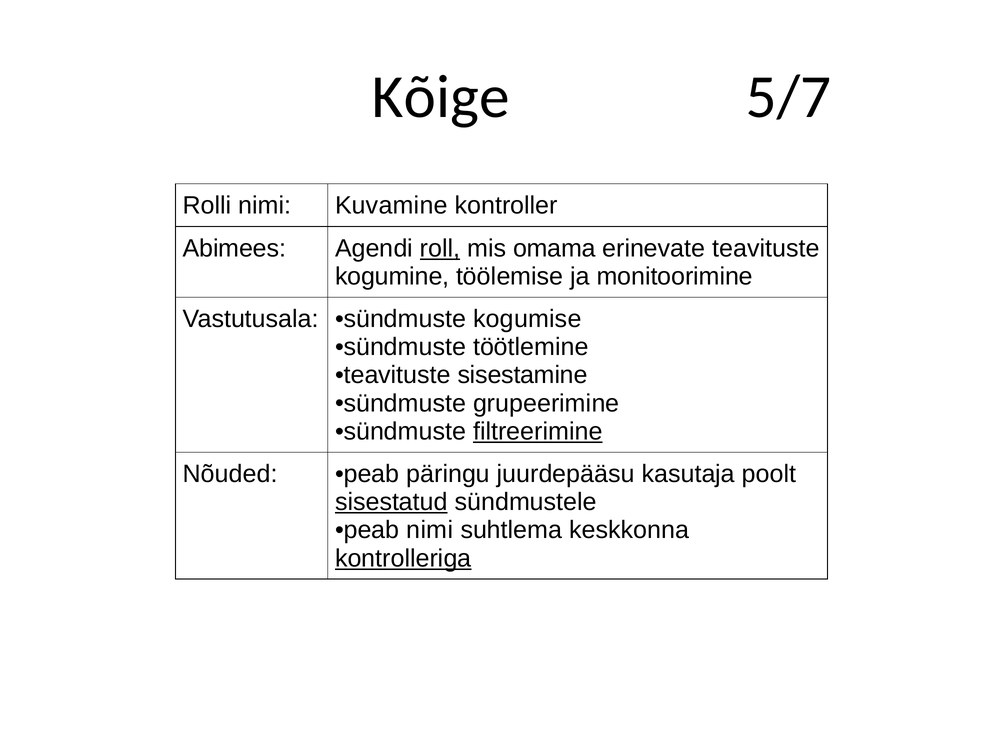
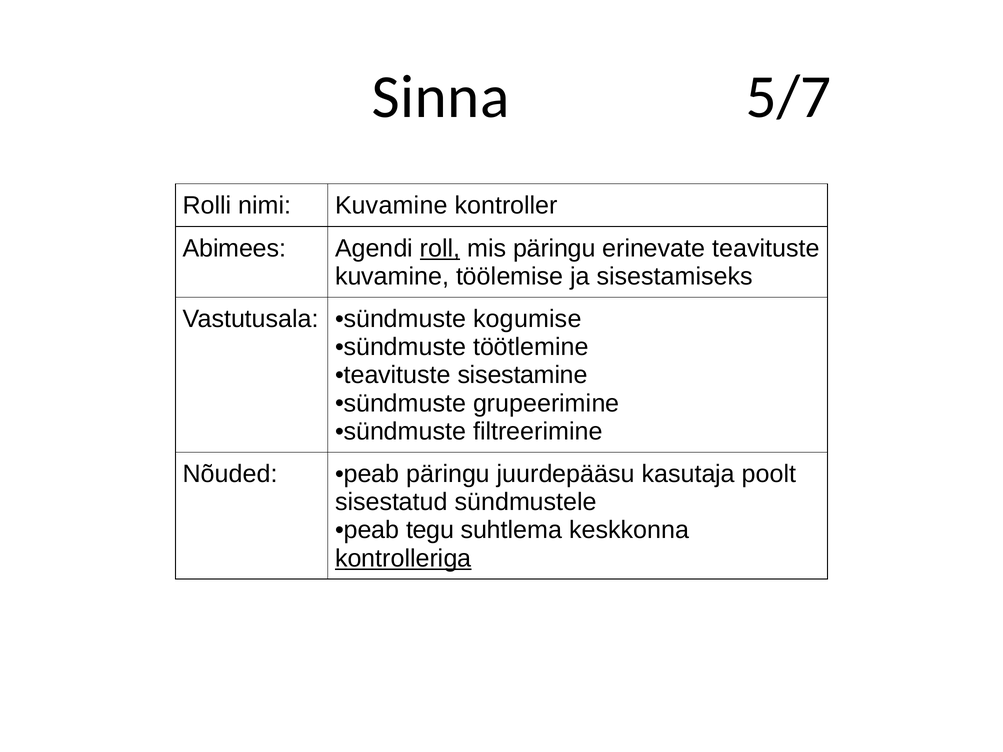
Kõige: Kõige -> Sinna
mis omama: omama -> päringu
kogumine at (392, 276): kogumine -> kuvamine
monitoorimine: monitoorimine -> sisestamiseks
filtreerimine underline: present -> none
sisestatud underline: present -> none
peab nimi: nimi -> tegu
